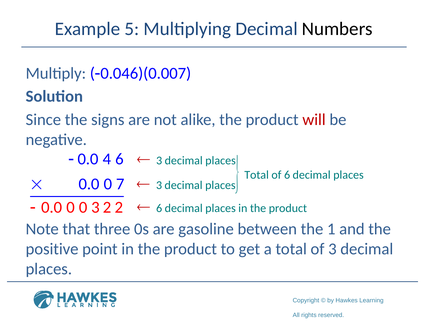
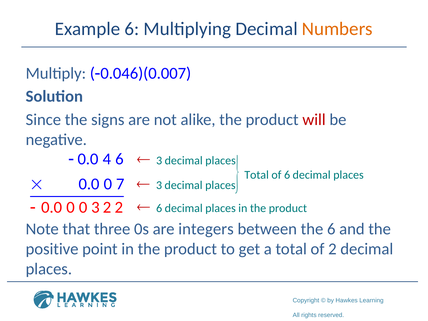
Example 5: 5 -> 6
Numbers colour: black -> orange
gasoline: gasoline -> integers
the 1: 1 -> 6
of 3: 3 -> 2
